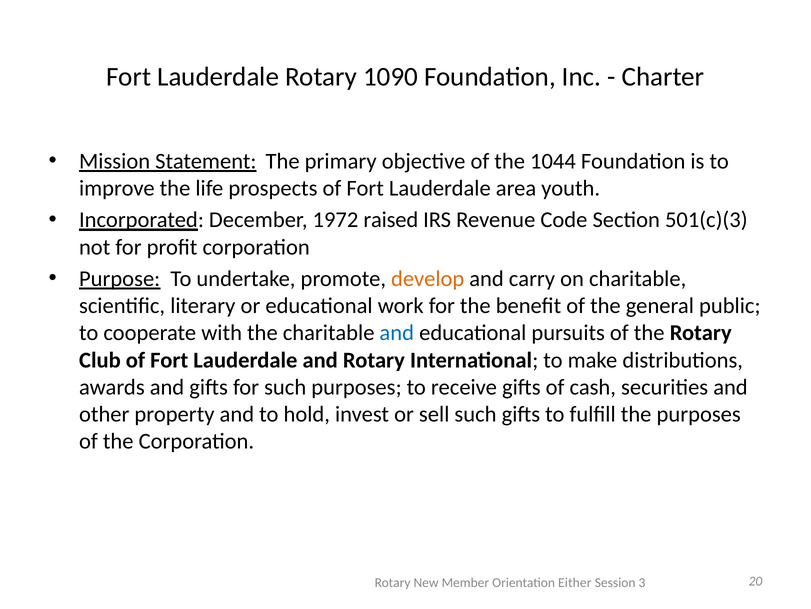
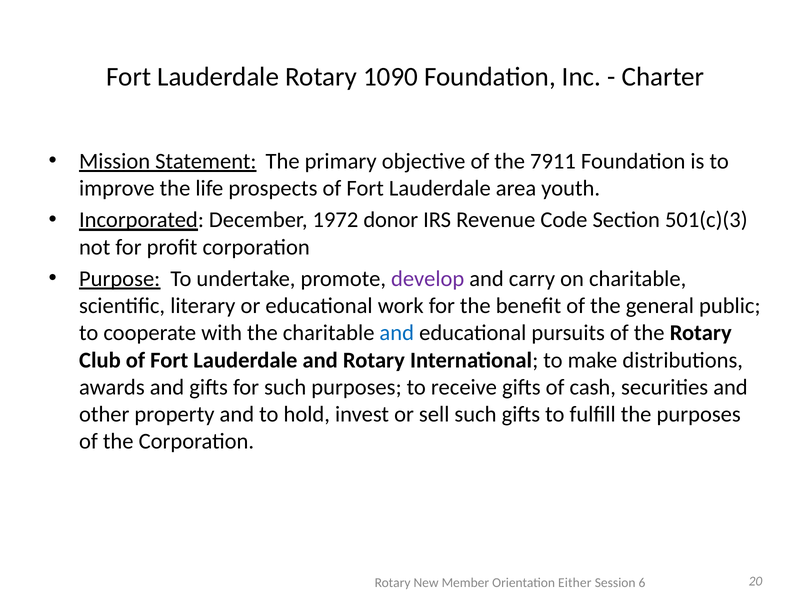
1044: 1044 -> 7911
raised: raised -> donor
develop colour: orange -> purple
3: 3 -> 6
